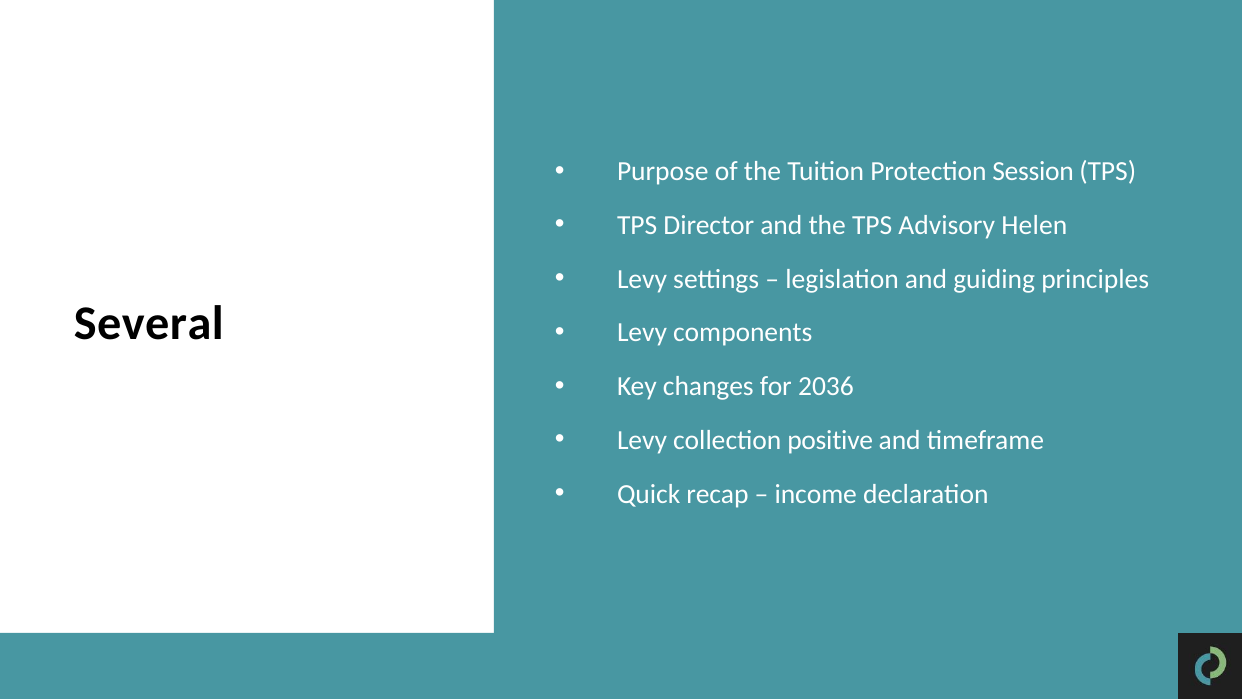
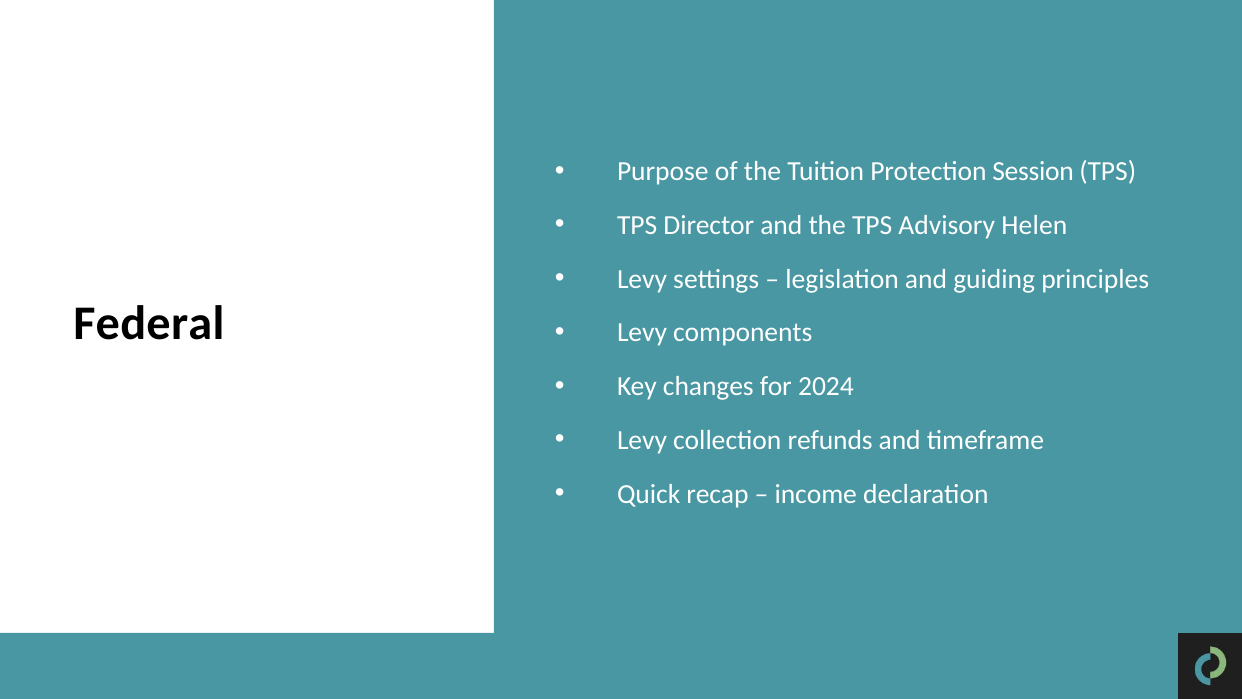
Several: Several -> Federal
2036: 2036 -> 2024
positive: positive -> refunds
